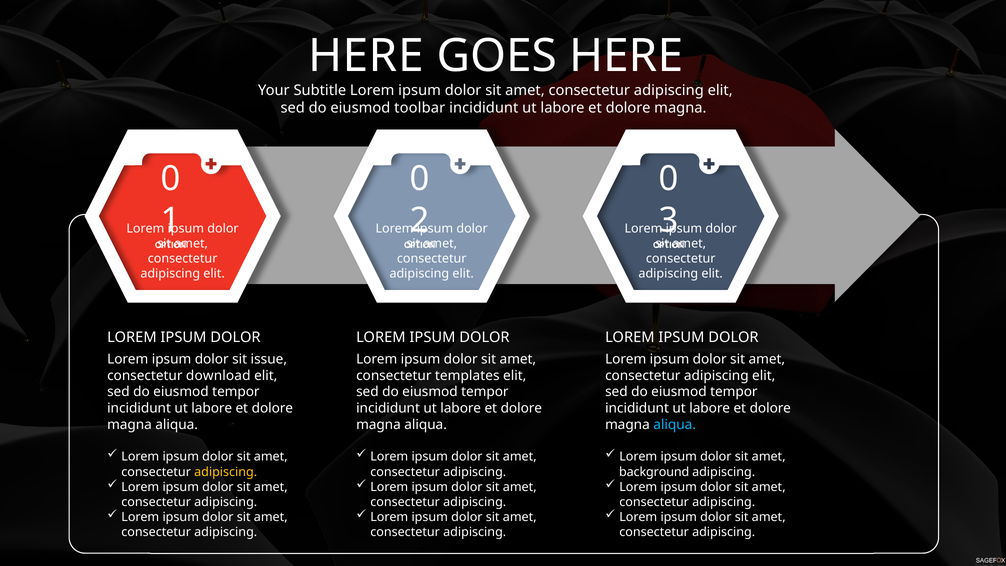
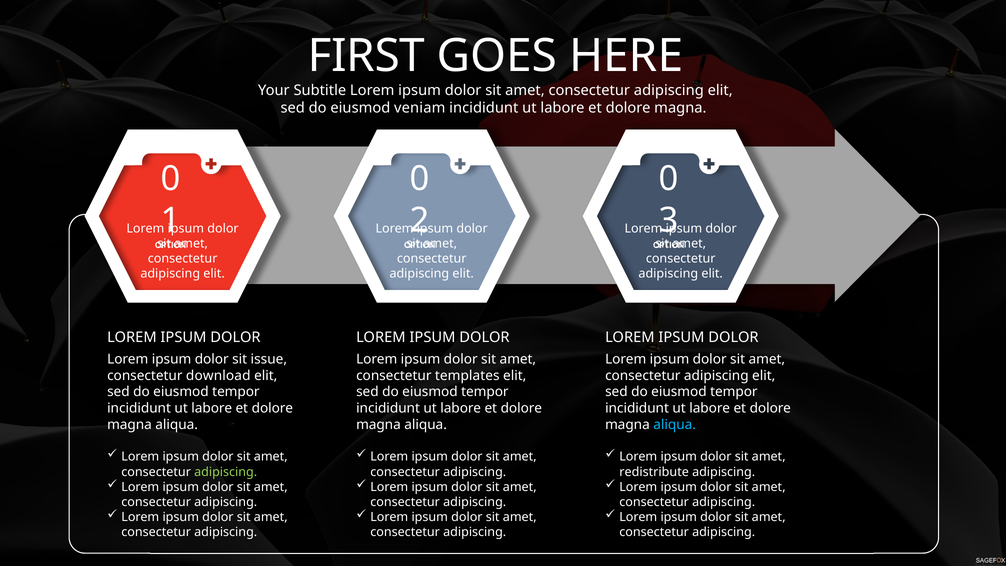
HERE at (366, 56): HERE -> FIRST
toolbar: toolbar -> veniam
adipiscing at (226, 472) colour: yellow -> light green
background: background -> redistribute
